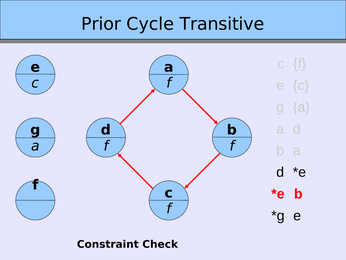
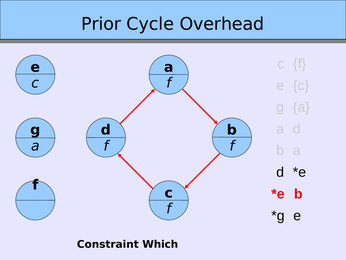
Transitive: Transitive -> Overhead
Check: Check -> Which
